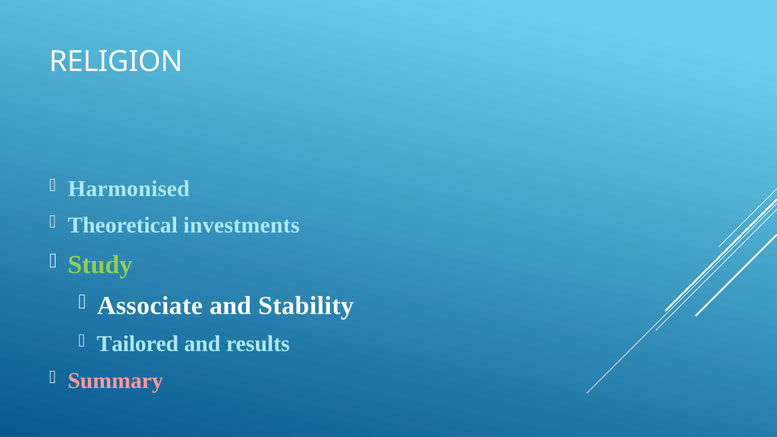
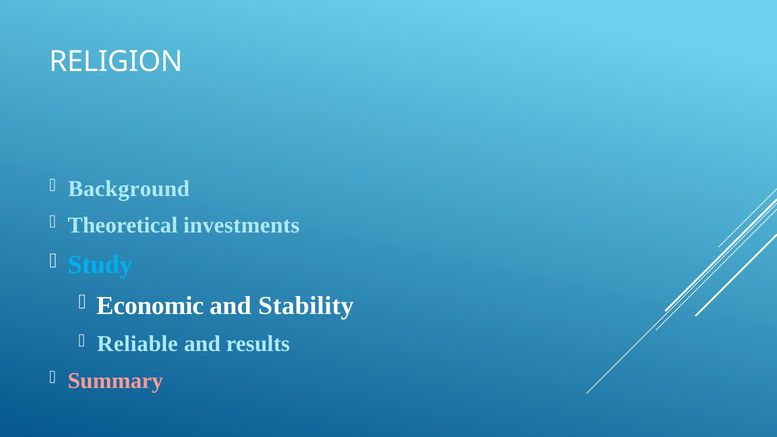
Harmonised: Harmonised -> Background
Study colour: light green -> light blue
Associate: Associate -> Economic
Tailored: Tailored -> Reliable
